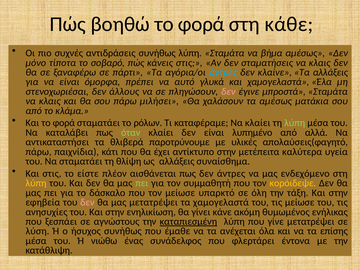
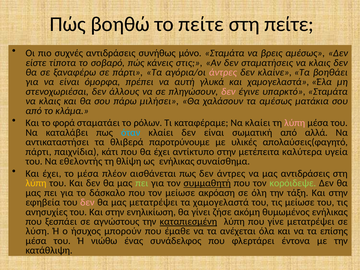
βοηθώ το φορά: φορά -> πείτε
στη κάθε: κάθε -> πείτε
συνήθως λύπη: λύπη -> μόνο
βήμα: βήμα -> βρεις
μόνο: μόνο -> είστε
άντρες at (223, 72) colour: light blue -> pink
Τα αλλάξεις: αλλάξεις -> βοηθάει
αυτό: αυτό -> αυτή
μπροστά: μπροστά -> υπαρκτό
λύπη at (295, 123) colour: light green -> pink
όταν colour: light green -> light blue
λυπημένο: λυπημένο -> σωματική
πάρω at (39, 152): πάρω -> πάρτι
Να σταματάει: σταματάει -> εθελοντής
ως αλλάξεις: αλλάξεις -> ενήλικας
Και στις: στις -> έχει
το είστε: είστε -> μέσα
μας ενδεχόμενο: ενδεχόμενο -> αντιδράσεις
συμμαθητή underline: none -> present
κορόιδεψε colour: yellow -> light green
υπαρκτό: υπαρκτό -> ακρόαση
κάνε: κάνε -> ζήσε
ήσυχος συνήθως: συνήθως -> μπορούν
